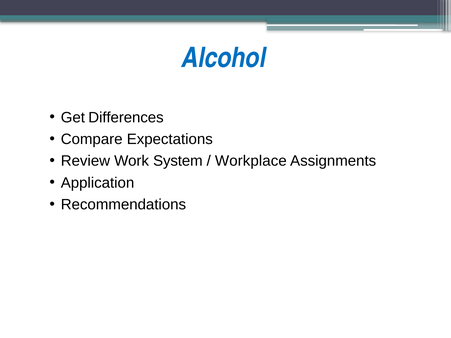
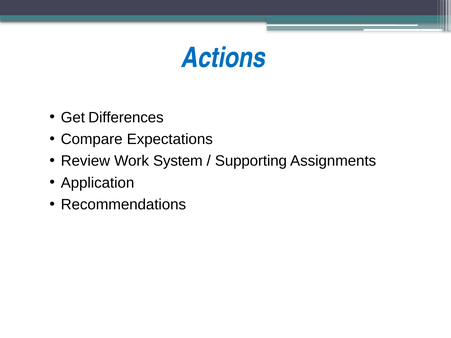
Alcohol: Alcohol -> Actions
Workplace: Workplace -> Supporting
